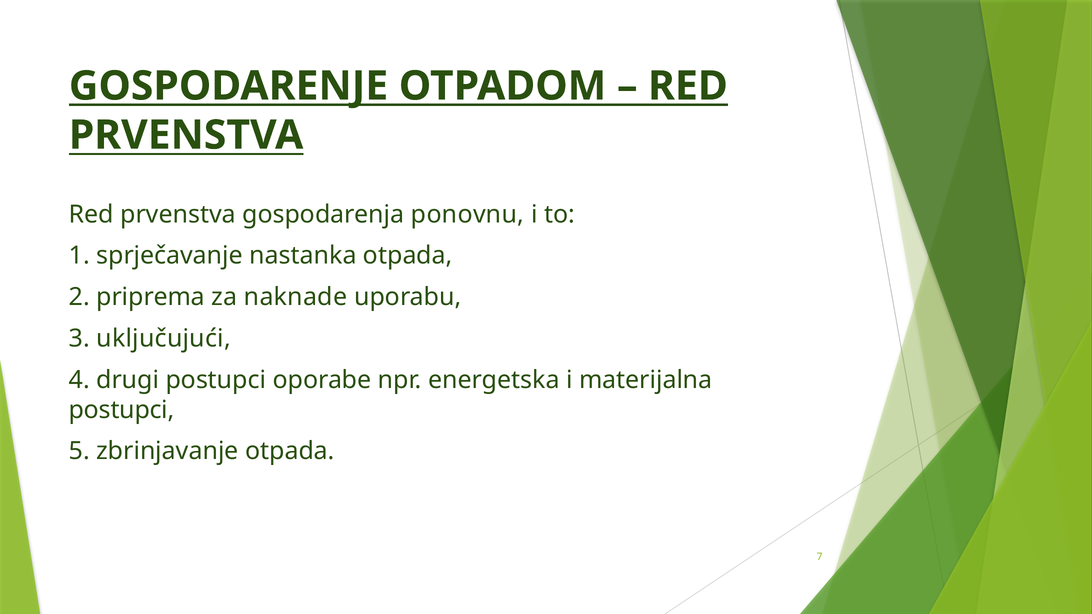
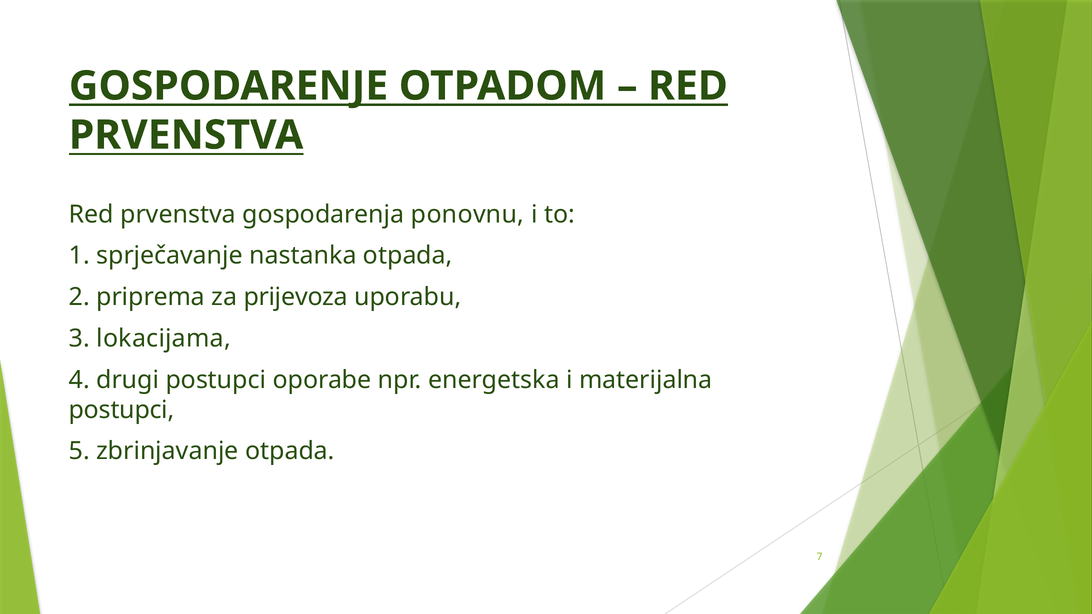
naknade: naknade -> prijevoza
uključujući: uključujući -> lokacijama
